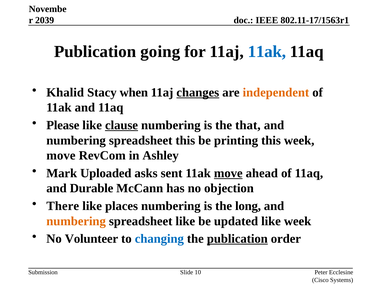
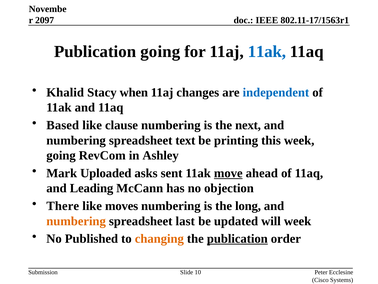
2039: 2039 -> 2097
changes underline: present -> none
independent colour: orange -> blue
Please: Please -> Based
clause underline: present -> none
that: that -> next
spreadsheet this: this -> text
move at (61, 155): move -> going
Durable: Durable -> Leading
places: places -> moves
spreadsheet like: like -> last
updated like: like -> will
Volunteer: Volunteer -> Published
changing colour: blue -> orange
